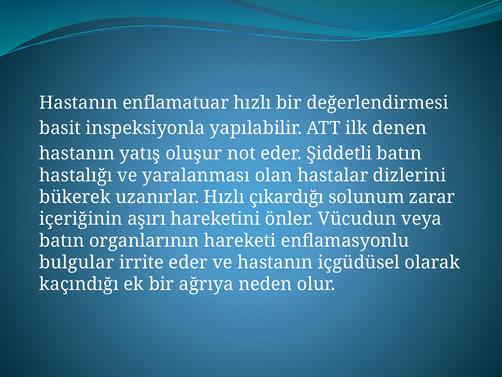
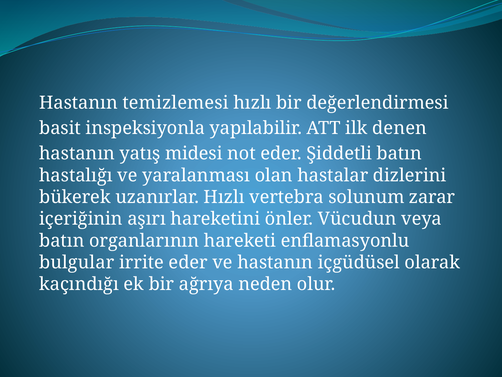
enflamatuar: enflamatuar -> temizlemesi
oluşur: oluşur -> midesi
çıkardığı: çıkardığı -> vertebra
